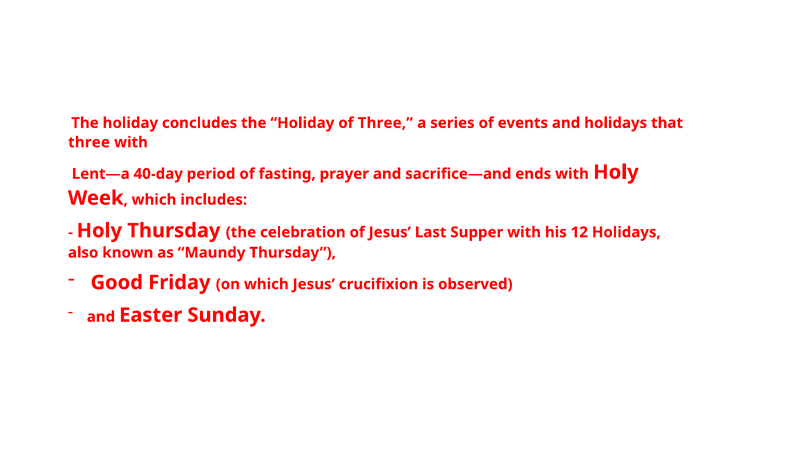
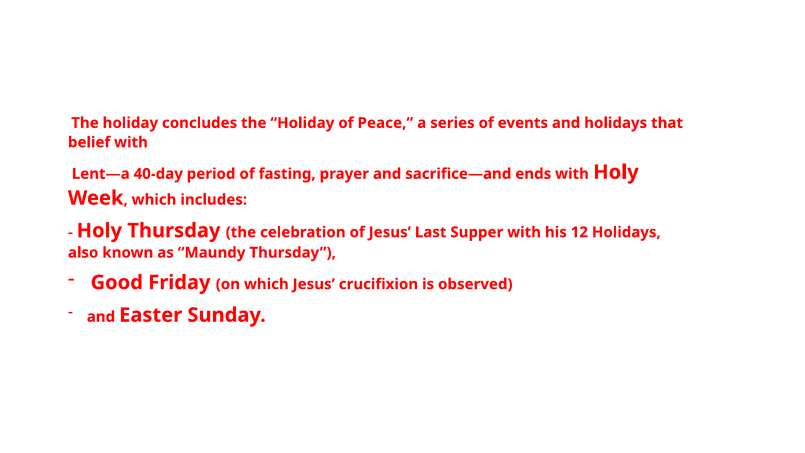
of Three: Three -> Peace
three at (89, 142): three -> belief
